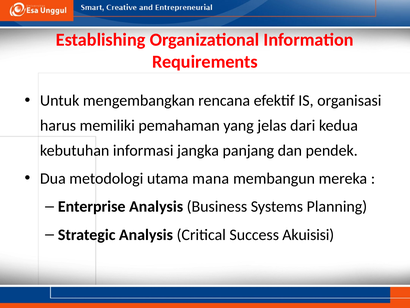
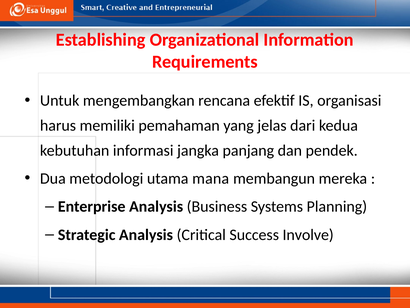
Akuisisi: Akuisisi -> Involve
